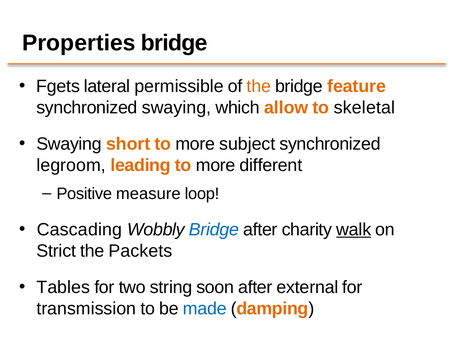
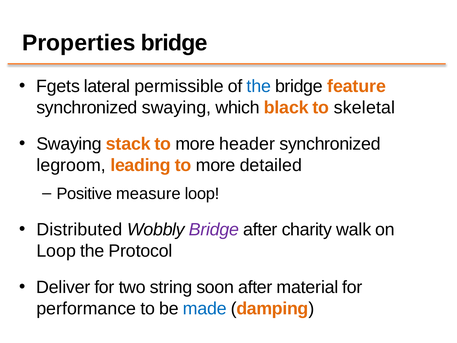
the at (259, 86) colour: orange -> blue
allow: allow -> black
short: short -> stack
subject: subject -> header
different: different -> detailed
Cascading: Cascading -> Distributed
Bridge at (214, 229) colour: blue -> purple
walk underline: present -> none
Strict at (56, 251): Strict -> Loop
Packets: Packets -> Protocol
Tables: Tables -> Deliver
external: external -> material
transmission: transmission -> performance
